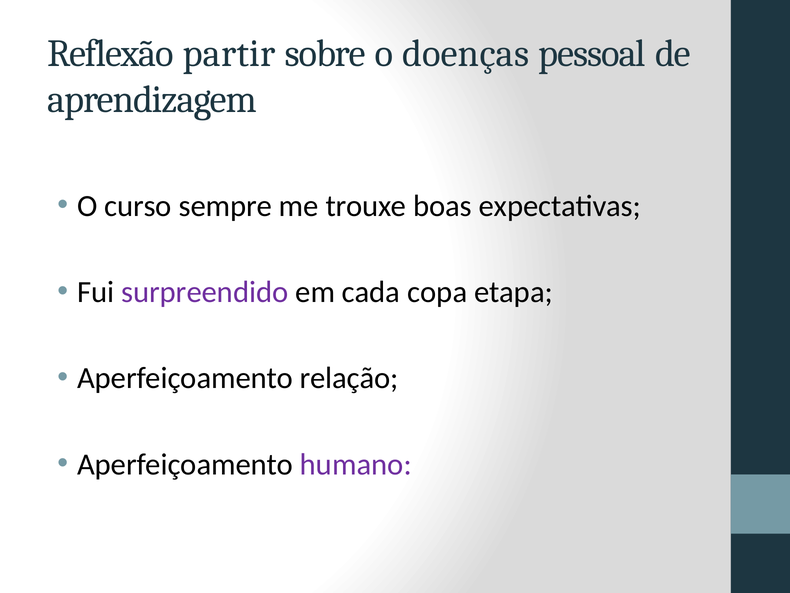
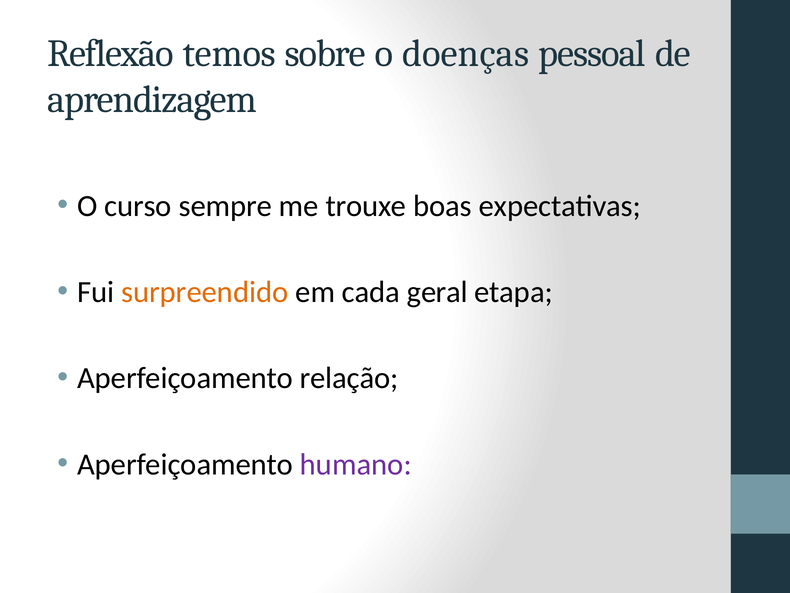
partir: partir -> temos
surpreendido colour: purple -> orange
copa: copa -> geral
